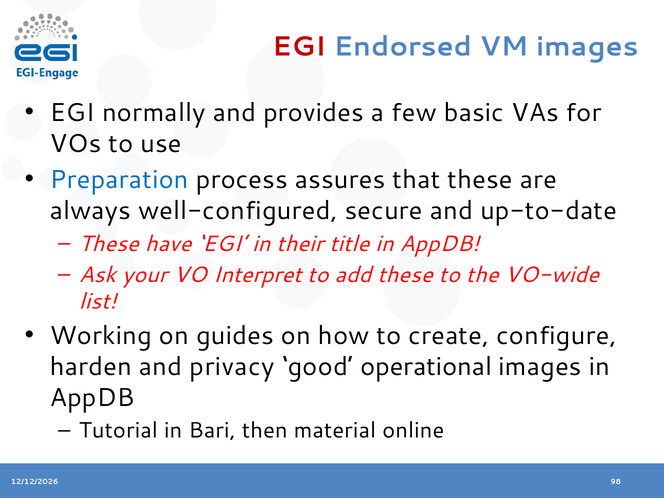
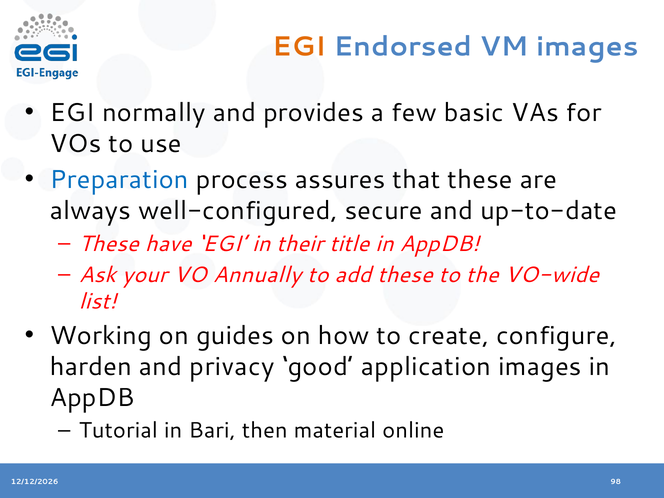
EGI at (299, 46) colour: red -> orange
Interpret: Interpret -> Annually
operational: operational -> application
